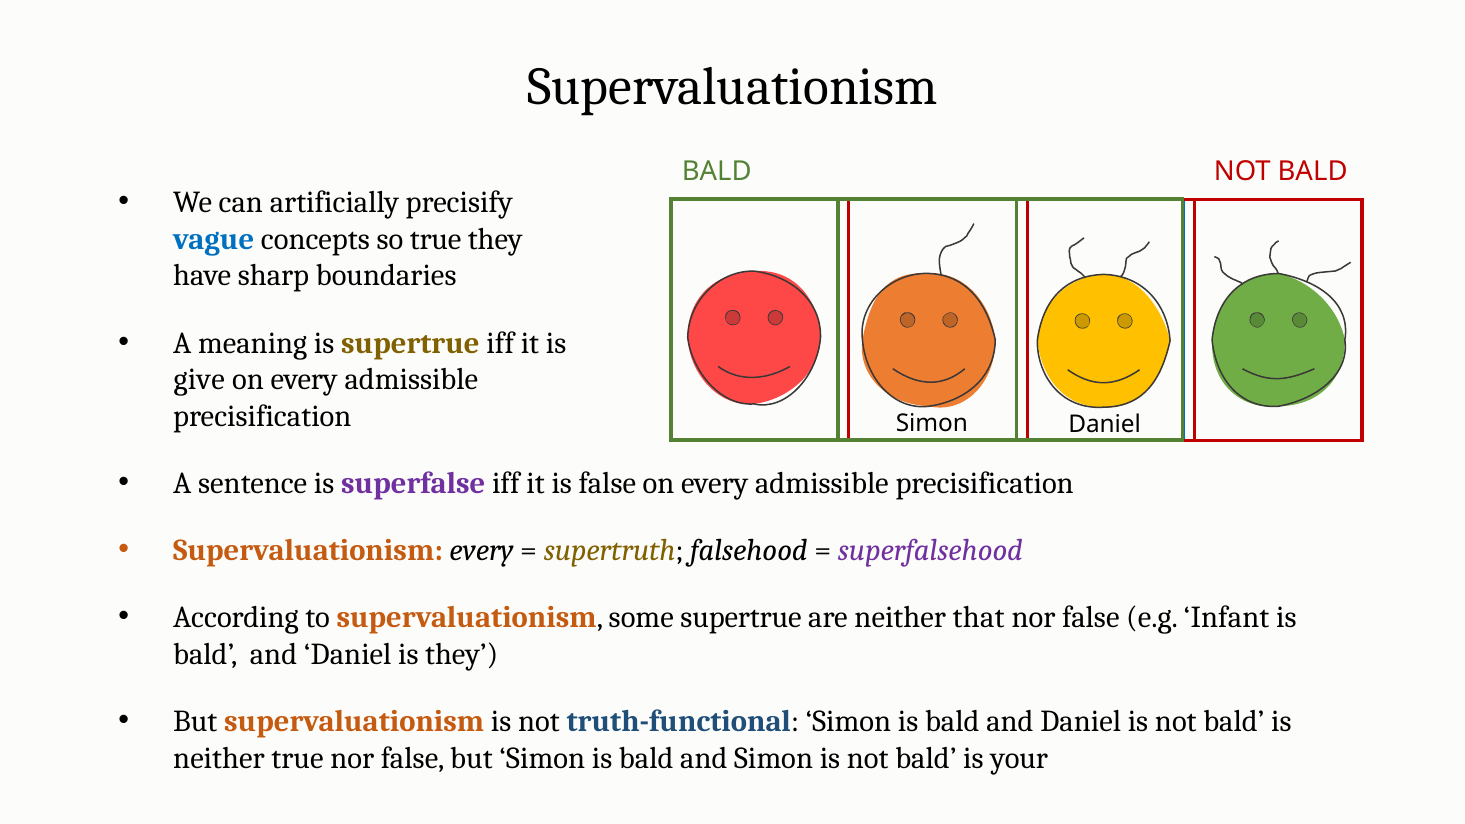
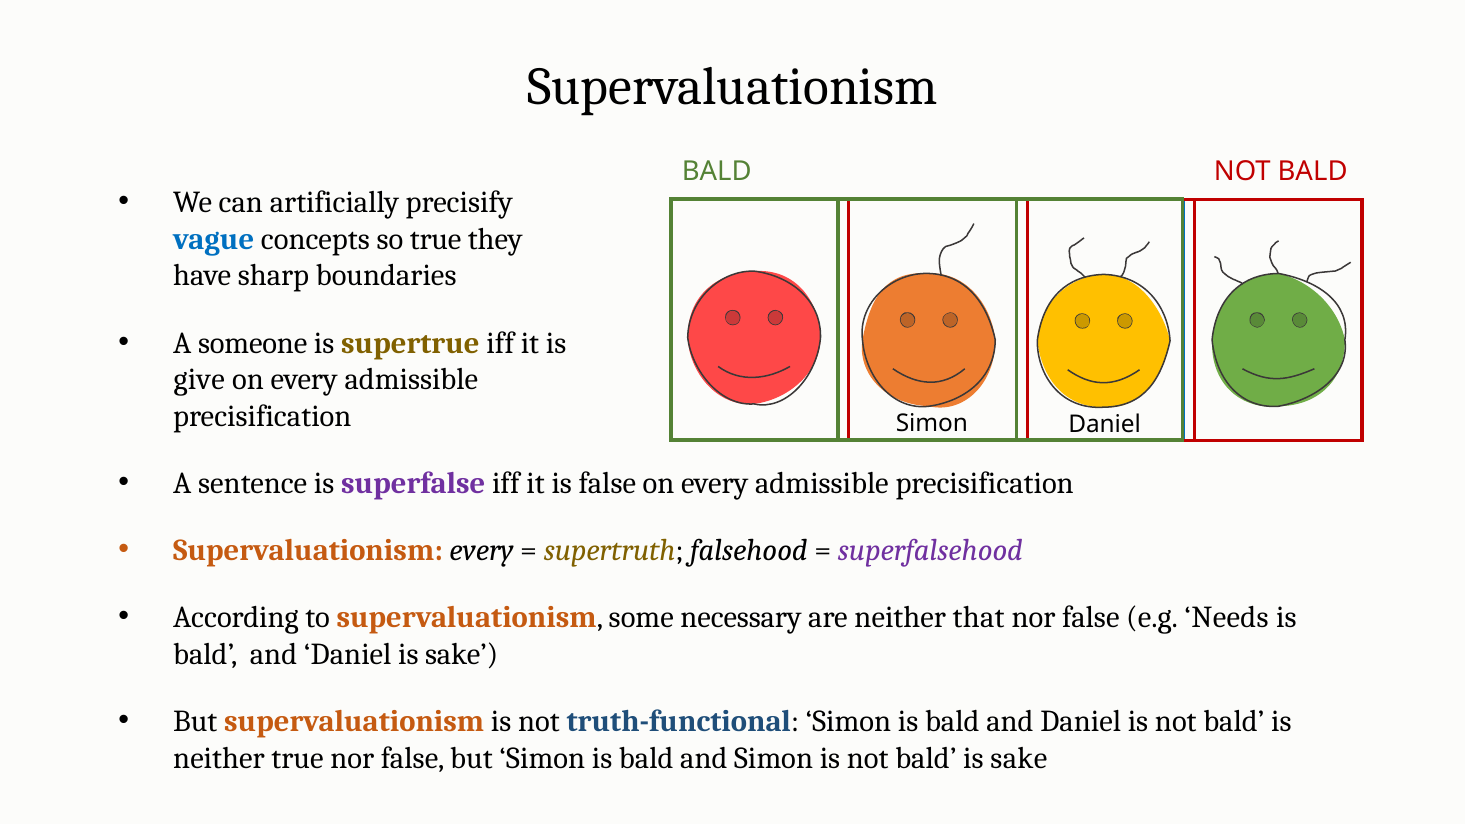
meaning: meaning -> someone
some supertrue: supertrue -> necessary
Infant: Infant -> Needs
Daniel is they: they -> sake
bald is your: your -> sake
